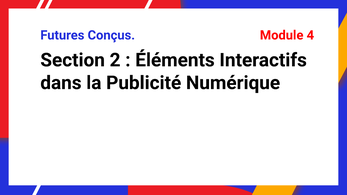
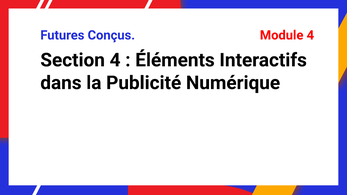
Section 2: 2 -> 4
